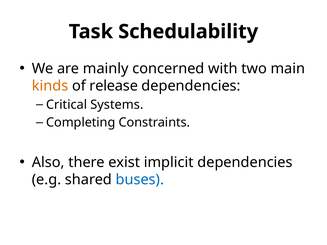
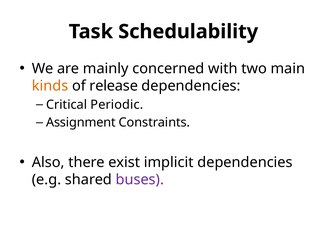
Systems: Systems -> Periodic
Completing: Completing -> Assignment
buses colour: blue -> purple
